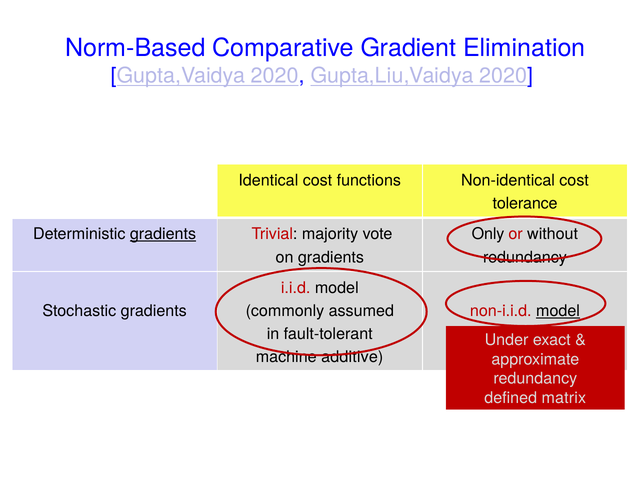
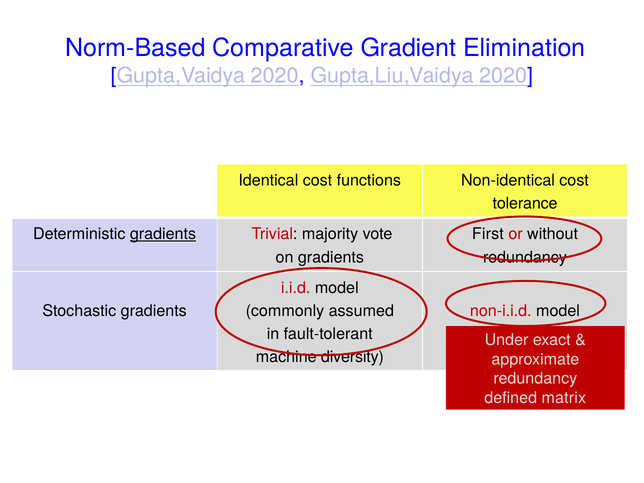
Only: Only -> First
model at (558, 311) underline: present -> none
additive: additive -> diversity
